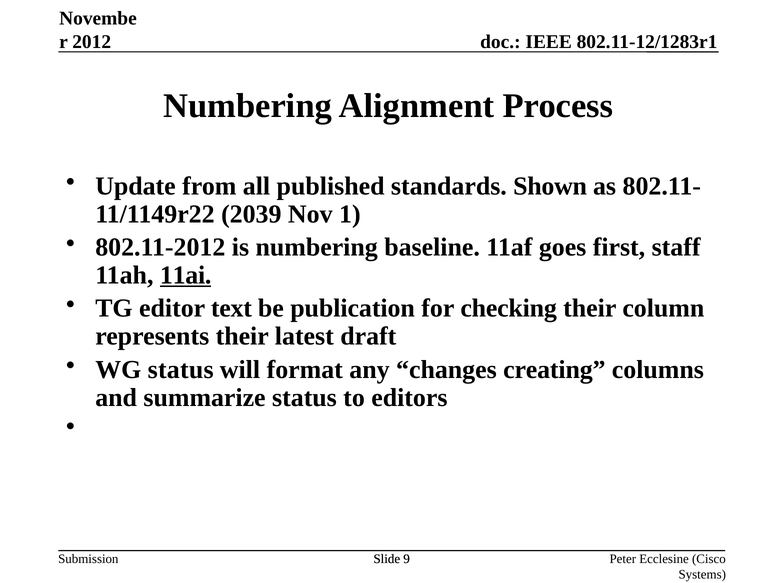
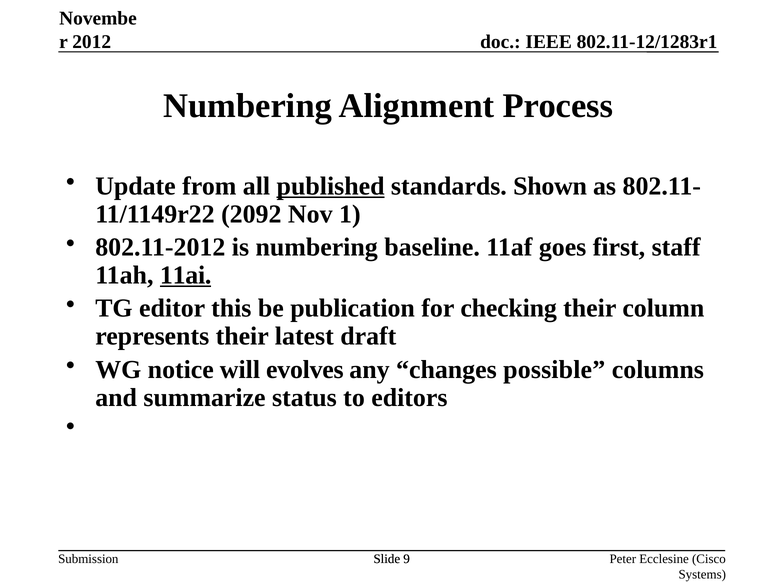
published underline: none -> present
2039: 2039 -> 2092
text: text -> this
WG status: status -> notice
format: format -> evolves
creating: creating -> possible
